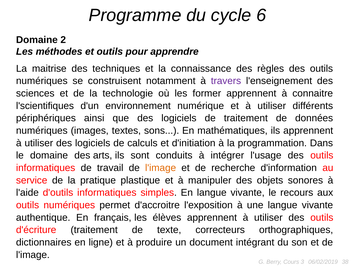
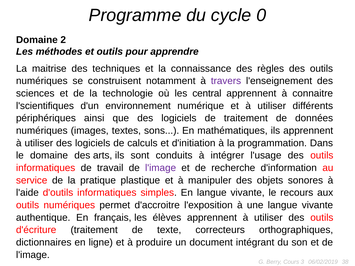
6: 6 -> 0
former: former -> central
l'image at (161, 168) colour: orange -> purple
